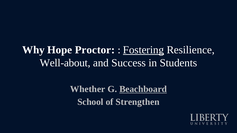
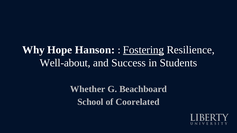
Proctor: Proctor -> Hanson
Beachboard underline: present -> none
Strengthen: Strengthen -> Coorelated
